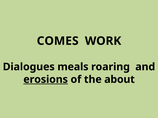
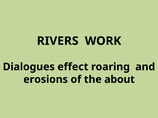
COMES: COMES -> RIVERS
meals: meals -> effect
erosions underline: present -> none
